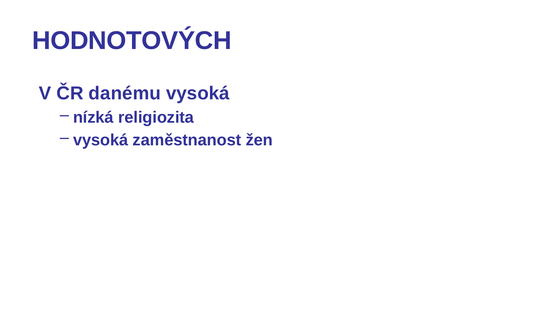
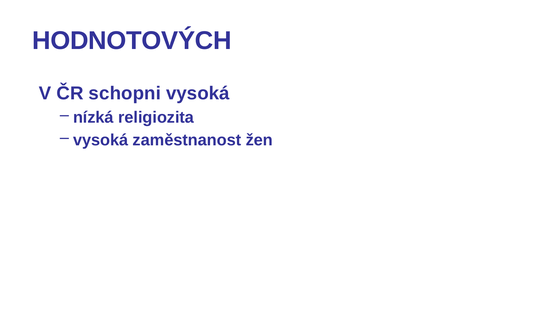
danému: danému -> schopni
